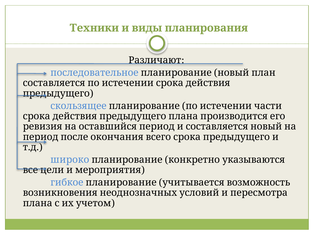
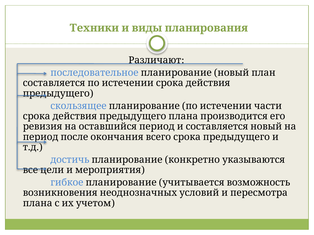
широко: широко -> достичь
